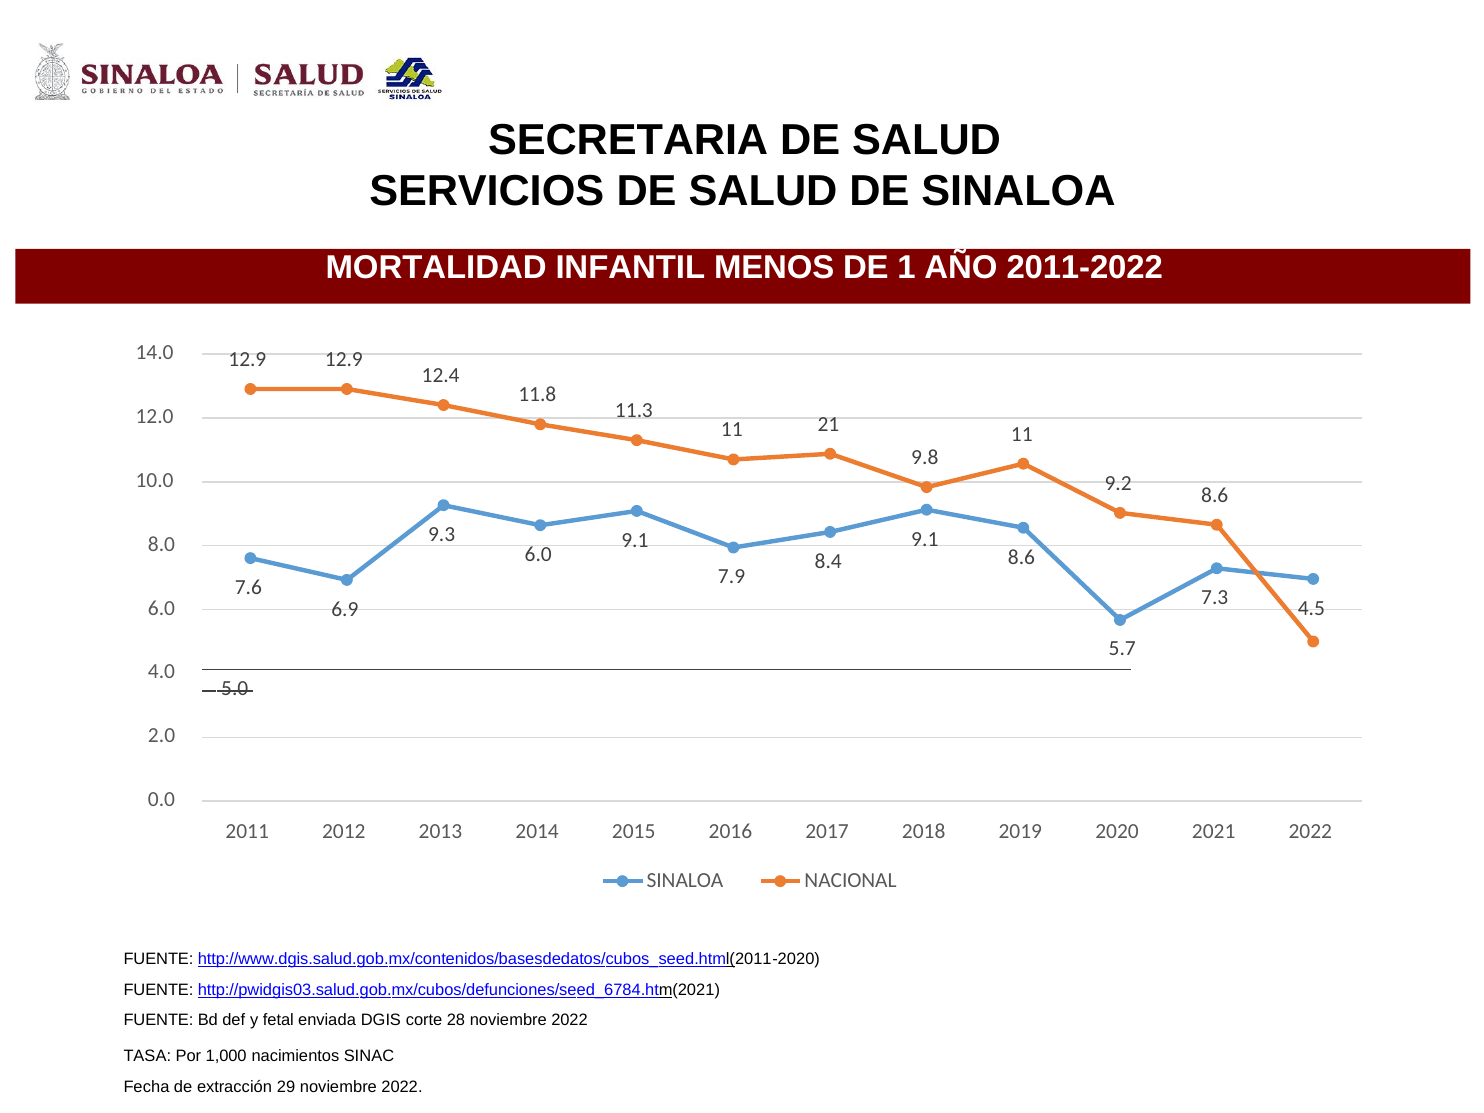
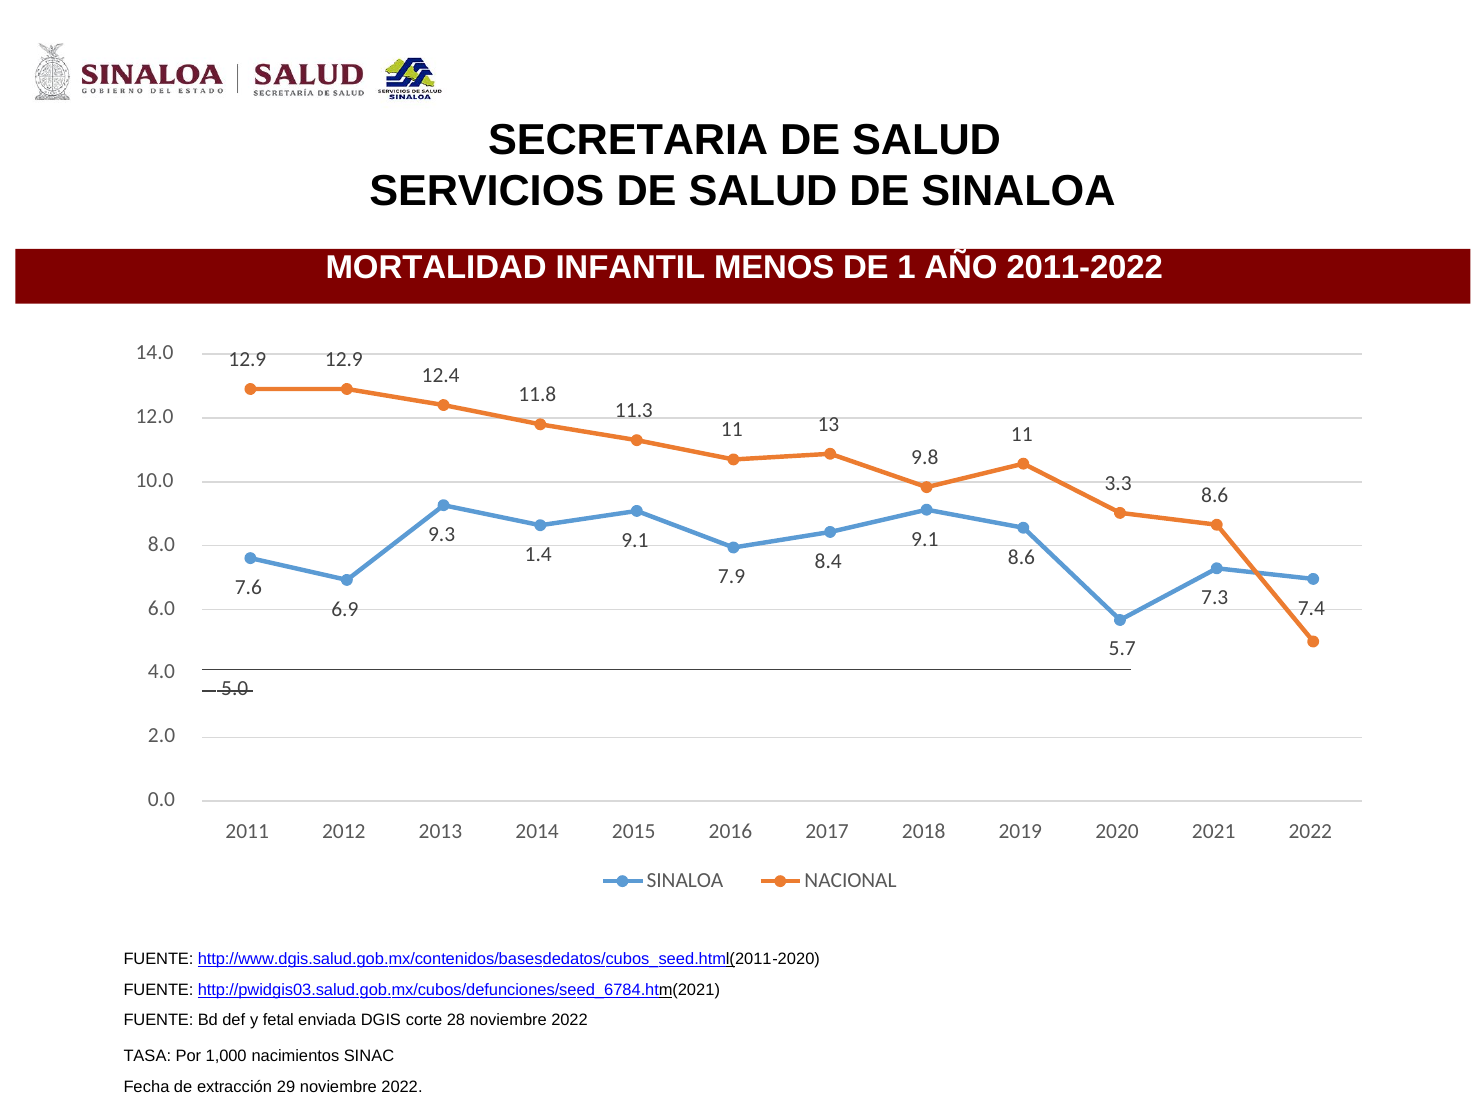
21: 21 -> 13
9.2: 9.2 -> 3.3
8.0 6.0: 6.0 -> 1.4
4.5: 4.5 -> 7.4
